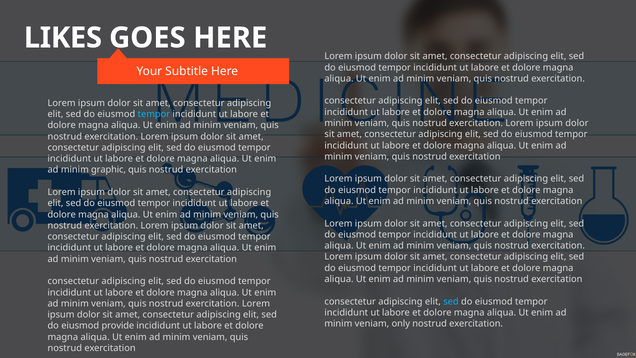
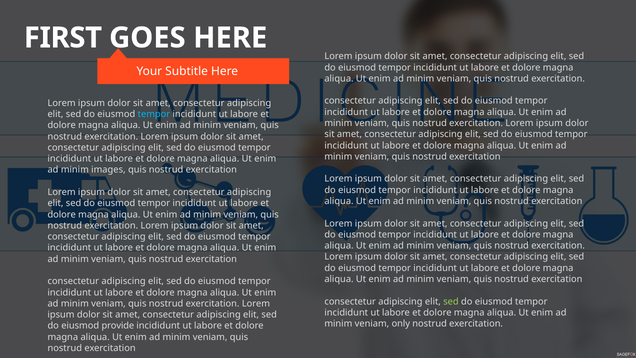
LIKES: LIKES -> FIRST
graphic: graphic -> images
sed at (451, 301) colour: light blue -> light green
